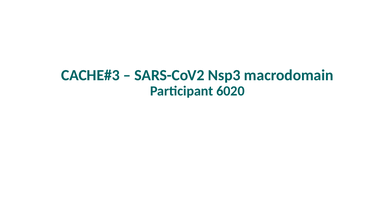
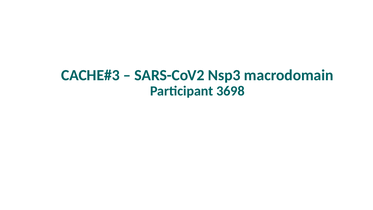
6020: 6020 -> 3698
